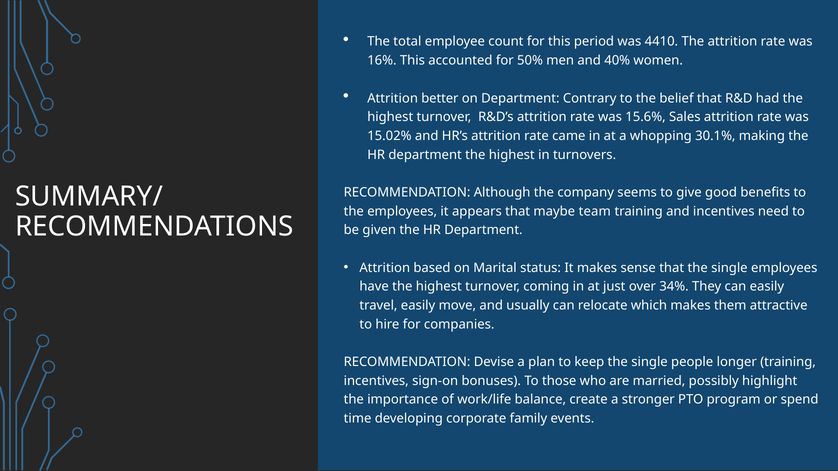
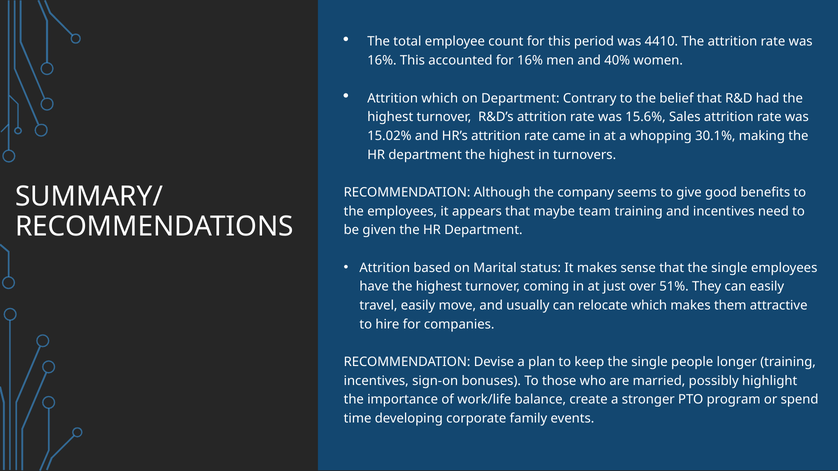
for 50%: 50% -> 16%
Attrition better: better -> which
34%: 34% -> 51%
